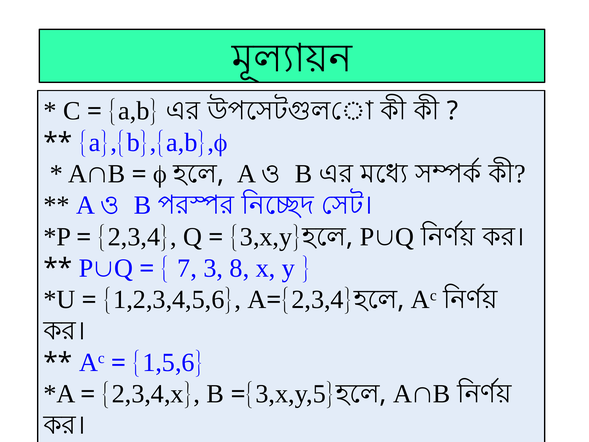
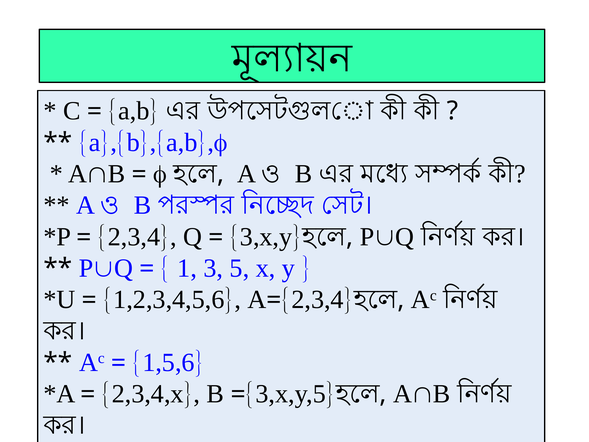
7: 7 -> 1
8: 8 -> 5
